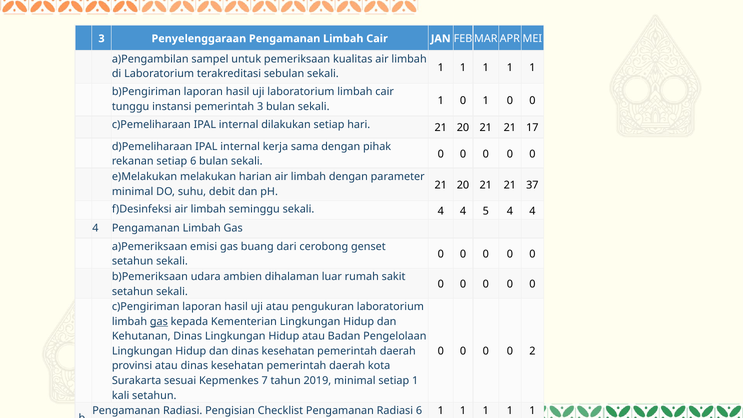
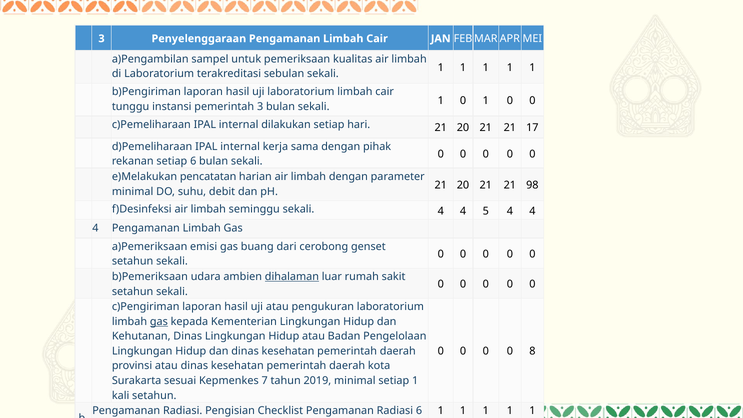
melakukan: melakukan -> pencatatan
37: 37 -> 98
dihalaman underline: none -> present
2: 2 -> 8
